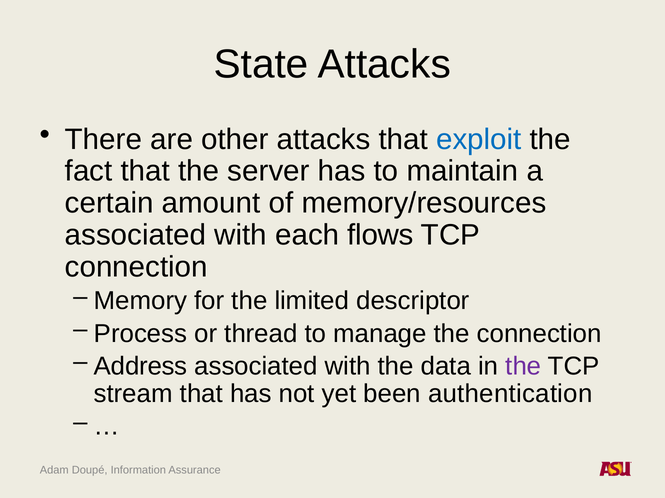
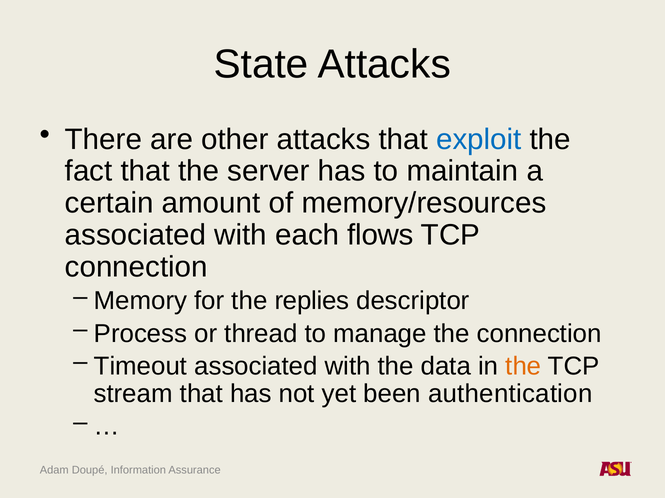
limited: limited -> replies
Address: Address -> Timeout
the at (523, 367) colour: purple -> orange
